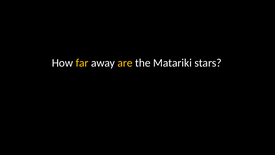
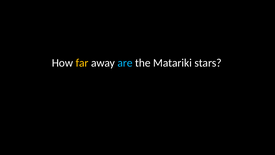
are colour: yellow -> light blue
